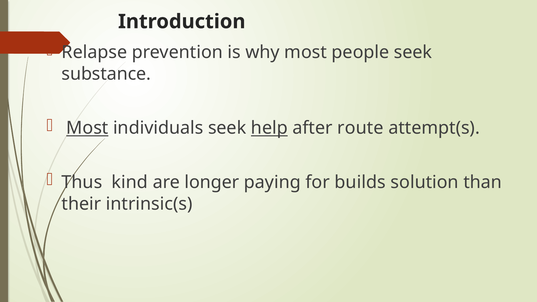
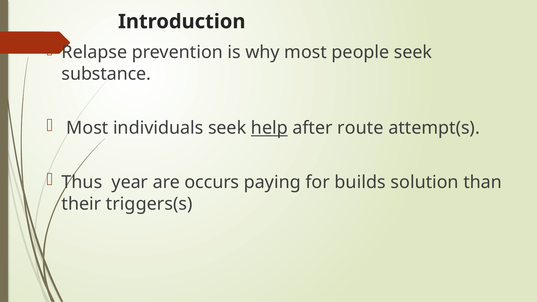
Most at (87, 128) underline: present -> none
kind: kind -> year
longer: longer -> occurs
intrinsic(s: intrinsic(s -> triggers(s
